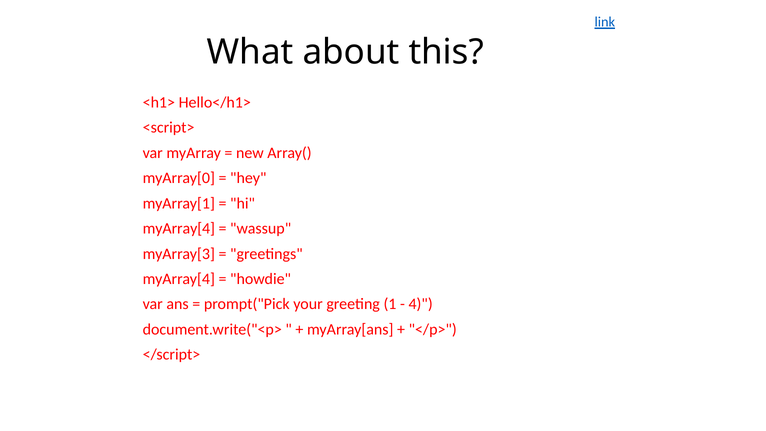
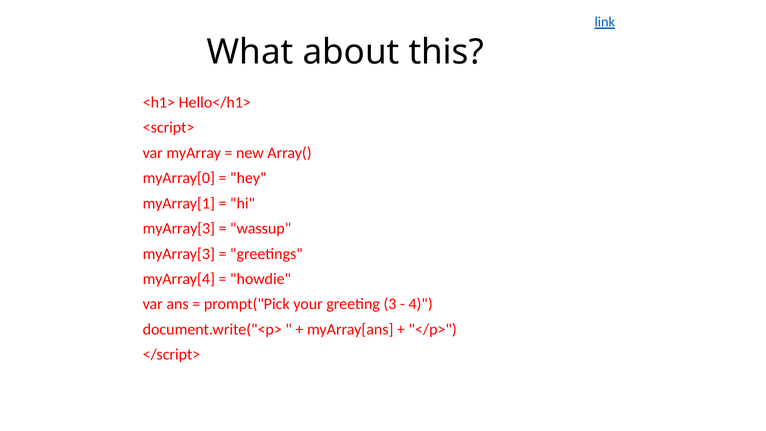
myArray[4 at (179, 228): myArray[4 -> myArray[3
1: 1 -> 3
